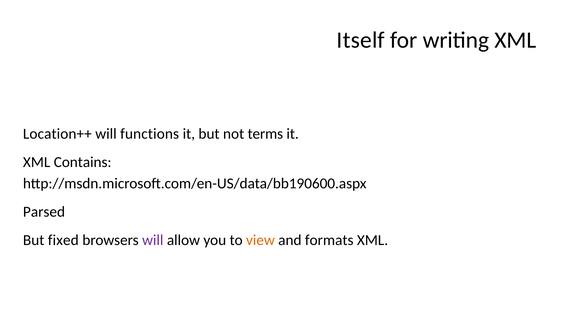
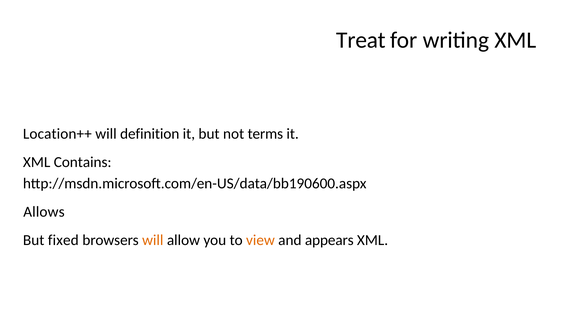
Itself: Itself -> Treat
functions: functions -> definition
Parsed: Parsed -> Allows
will at (153, 240) colour: purple -> orange
formats: formats -> appears
